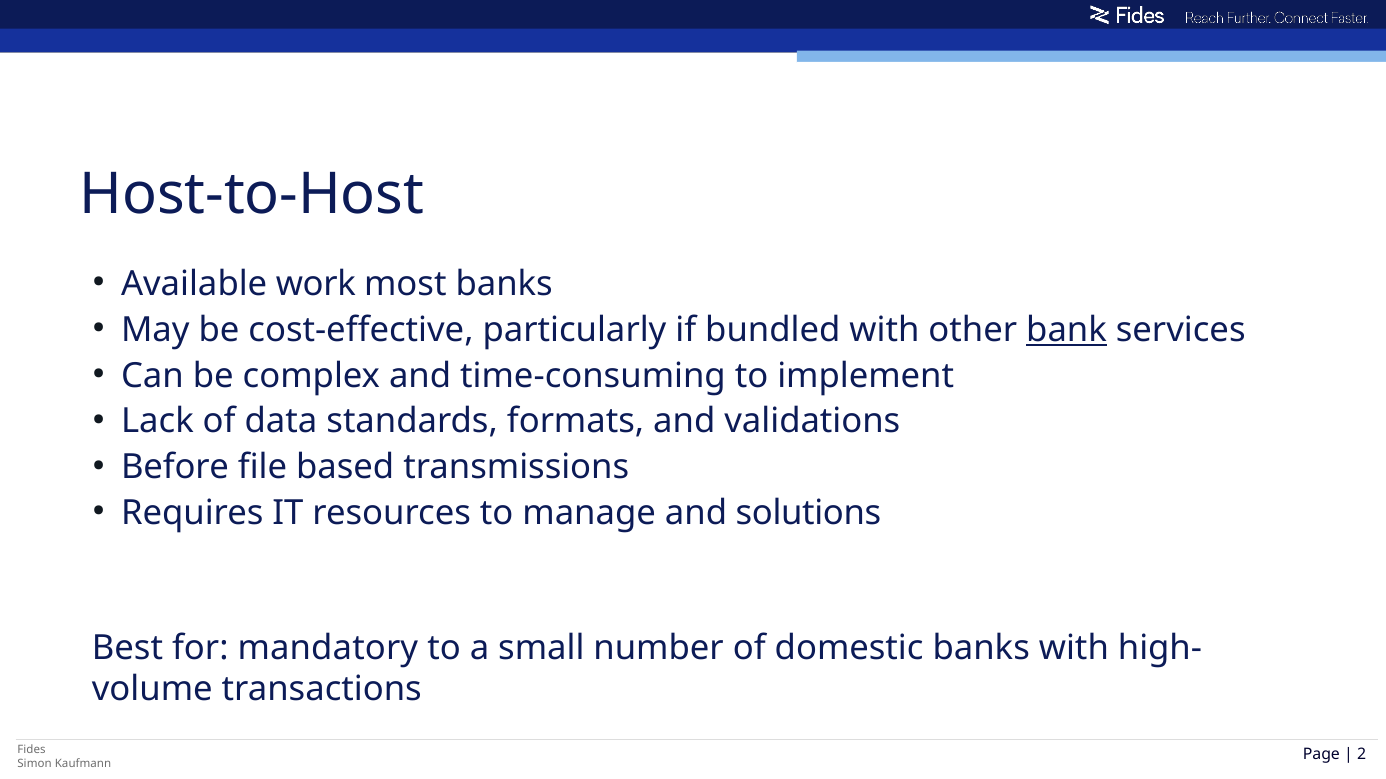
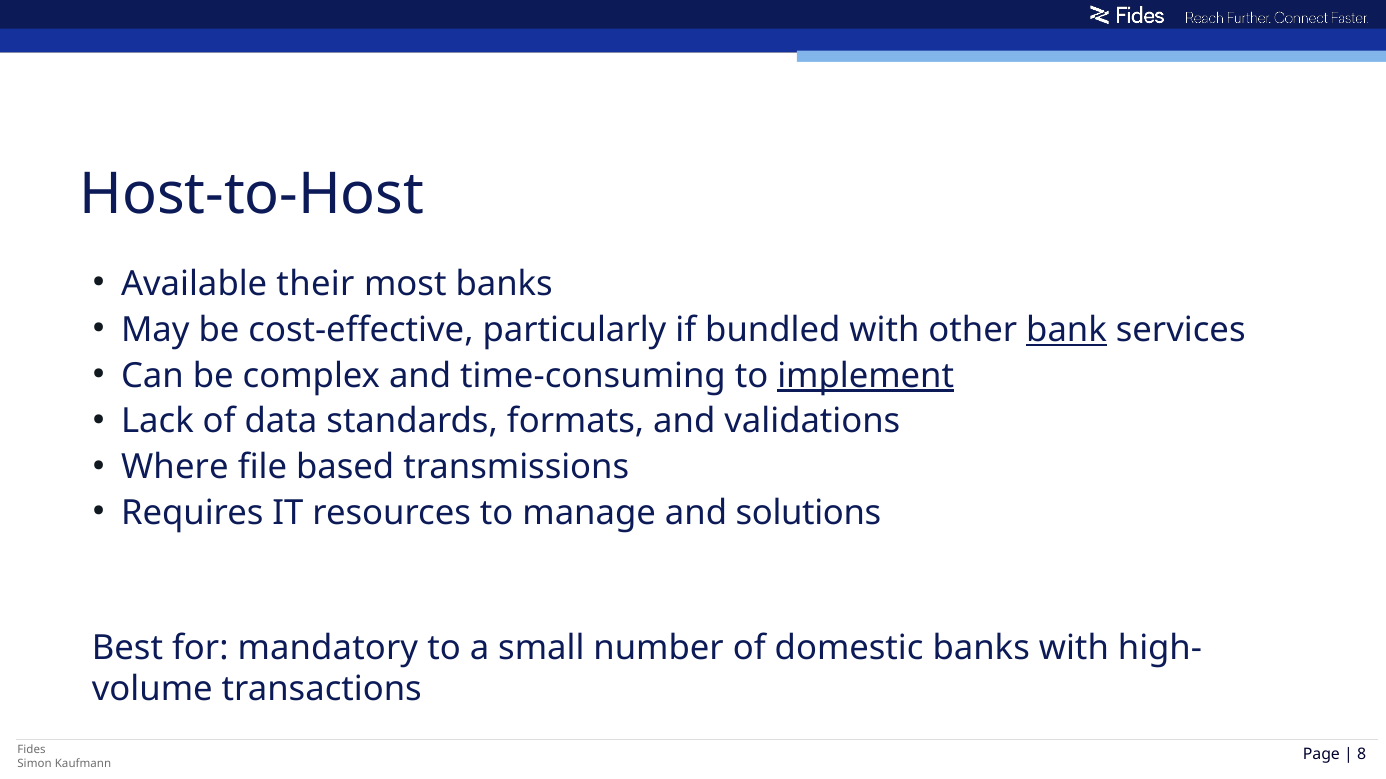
work: work -> their
implement underline: none -> present
Before: Before -> Where
2: 2 -> 8
